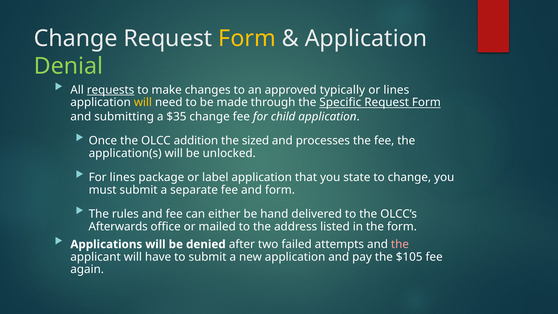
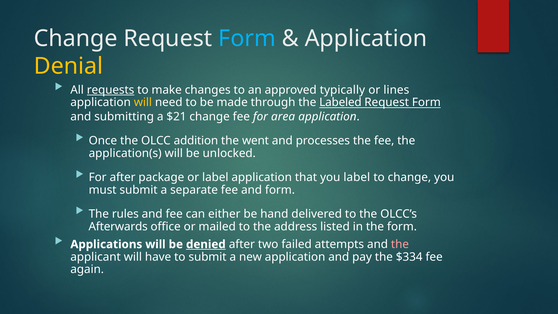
Form at (247, 38) colour: yellow -> light blue
Denial colour: light green -> yellow
Specific: Specific -> Labeled
$35: $35 -> $21
child: child -> area
sized: sized -> went
For lines: lines -> after
you state: state -> label
denied underline: none -> present
$105: $105 -> $334
